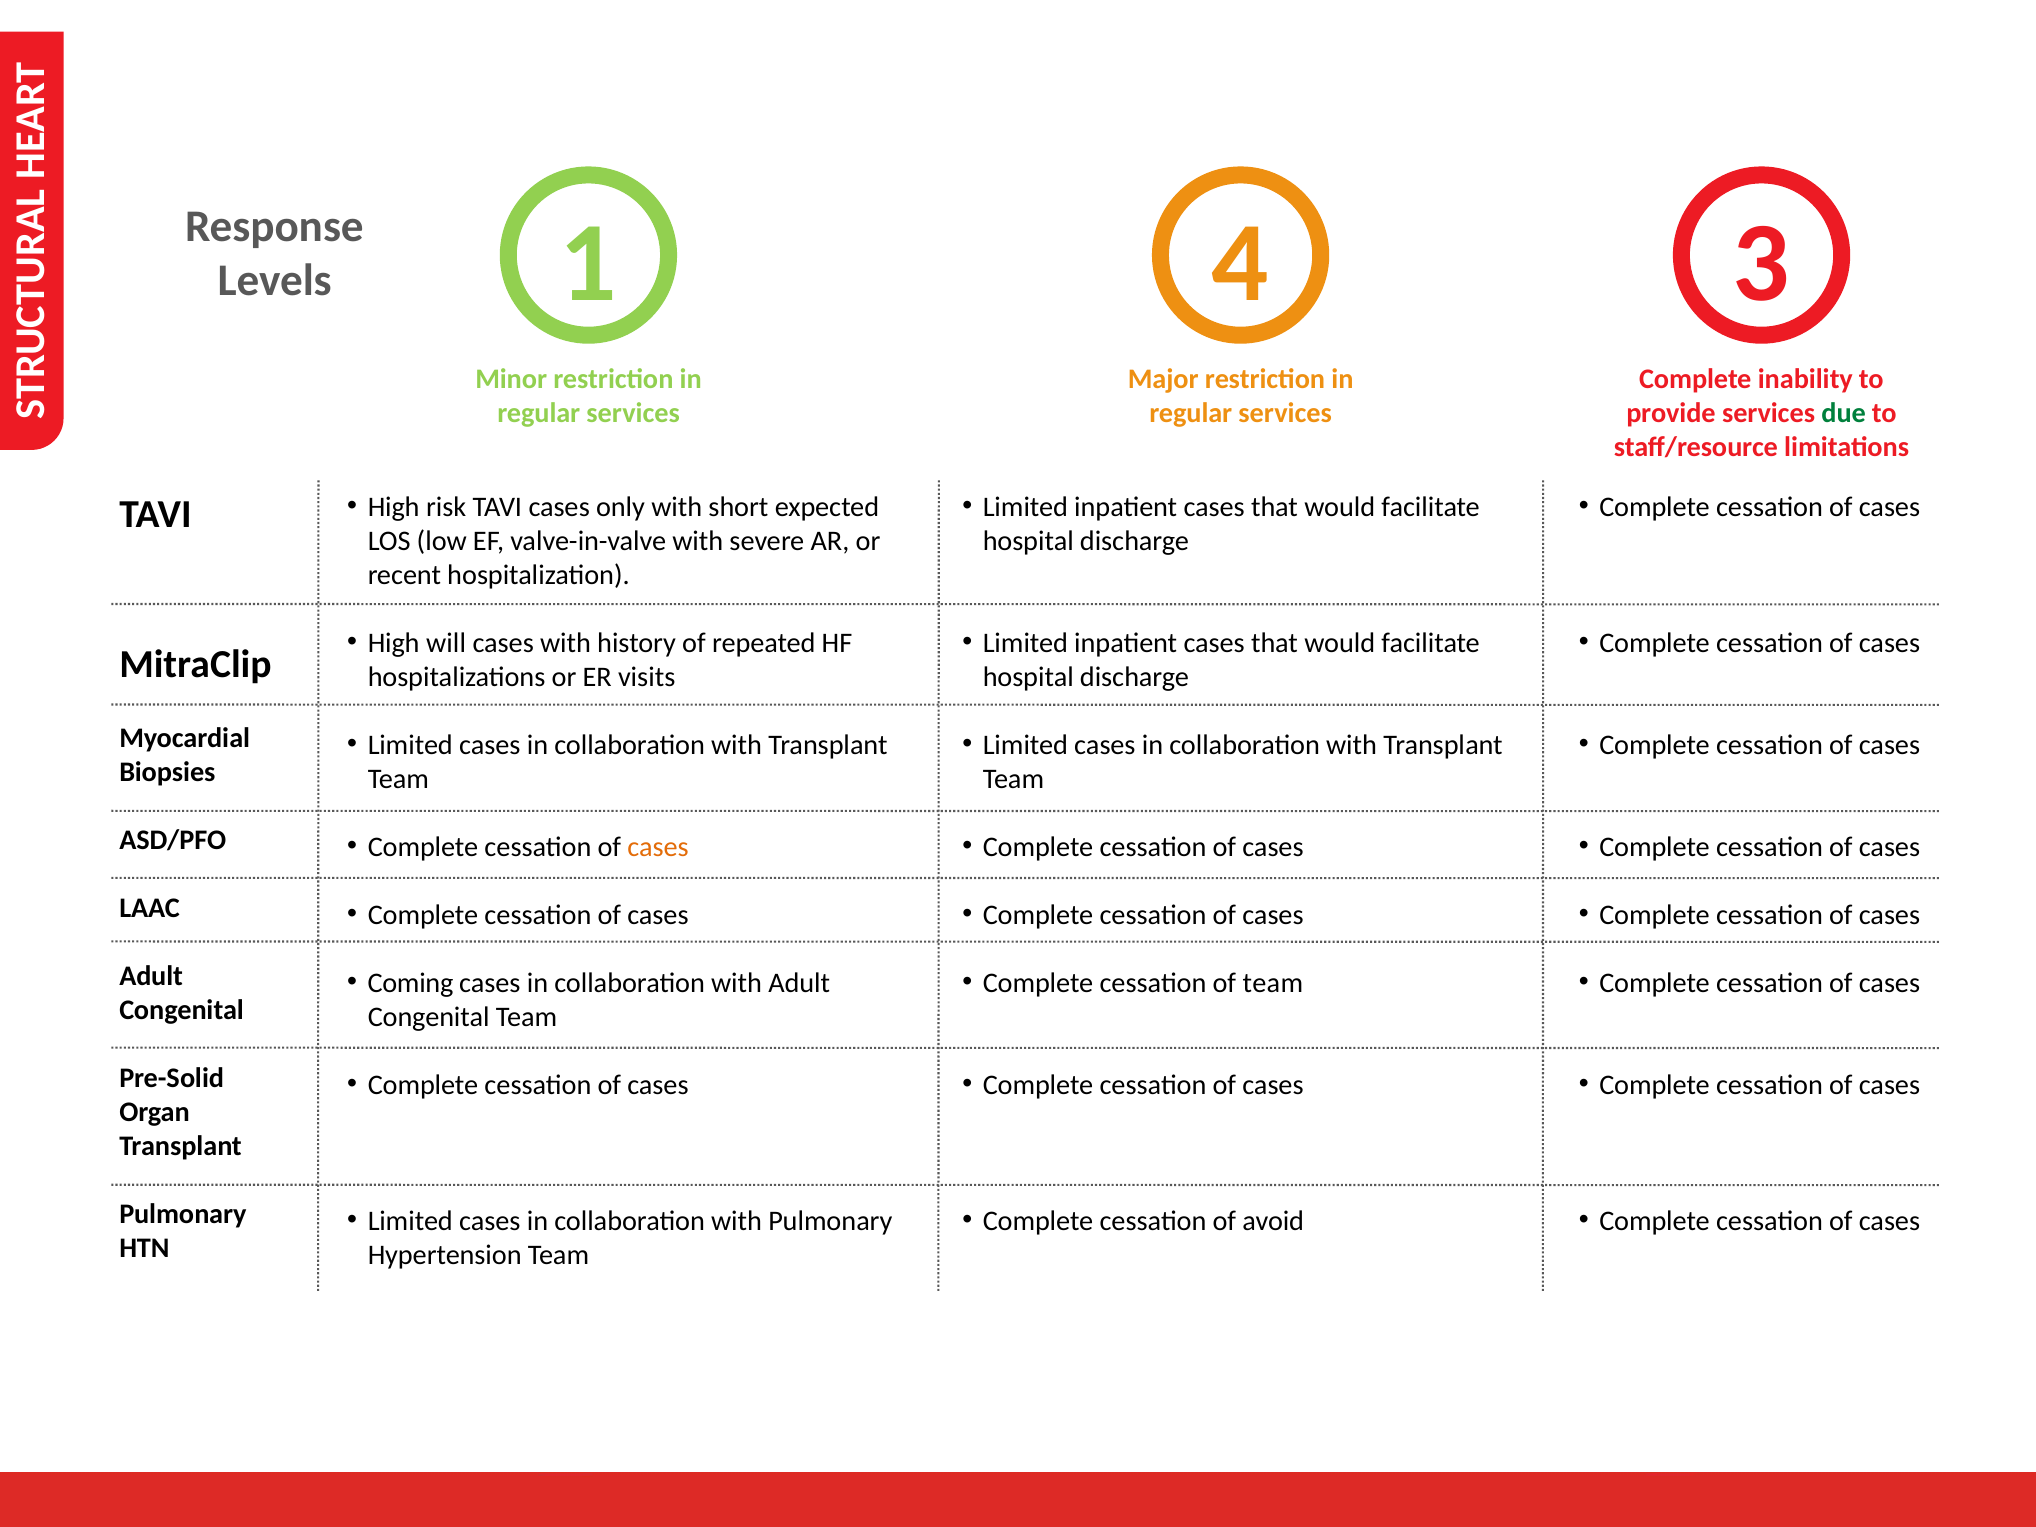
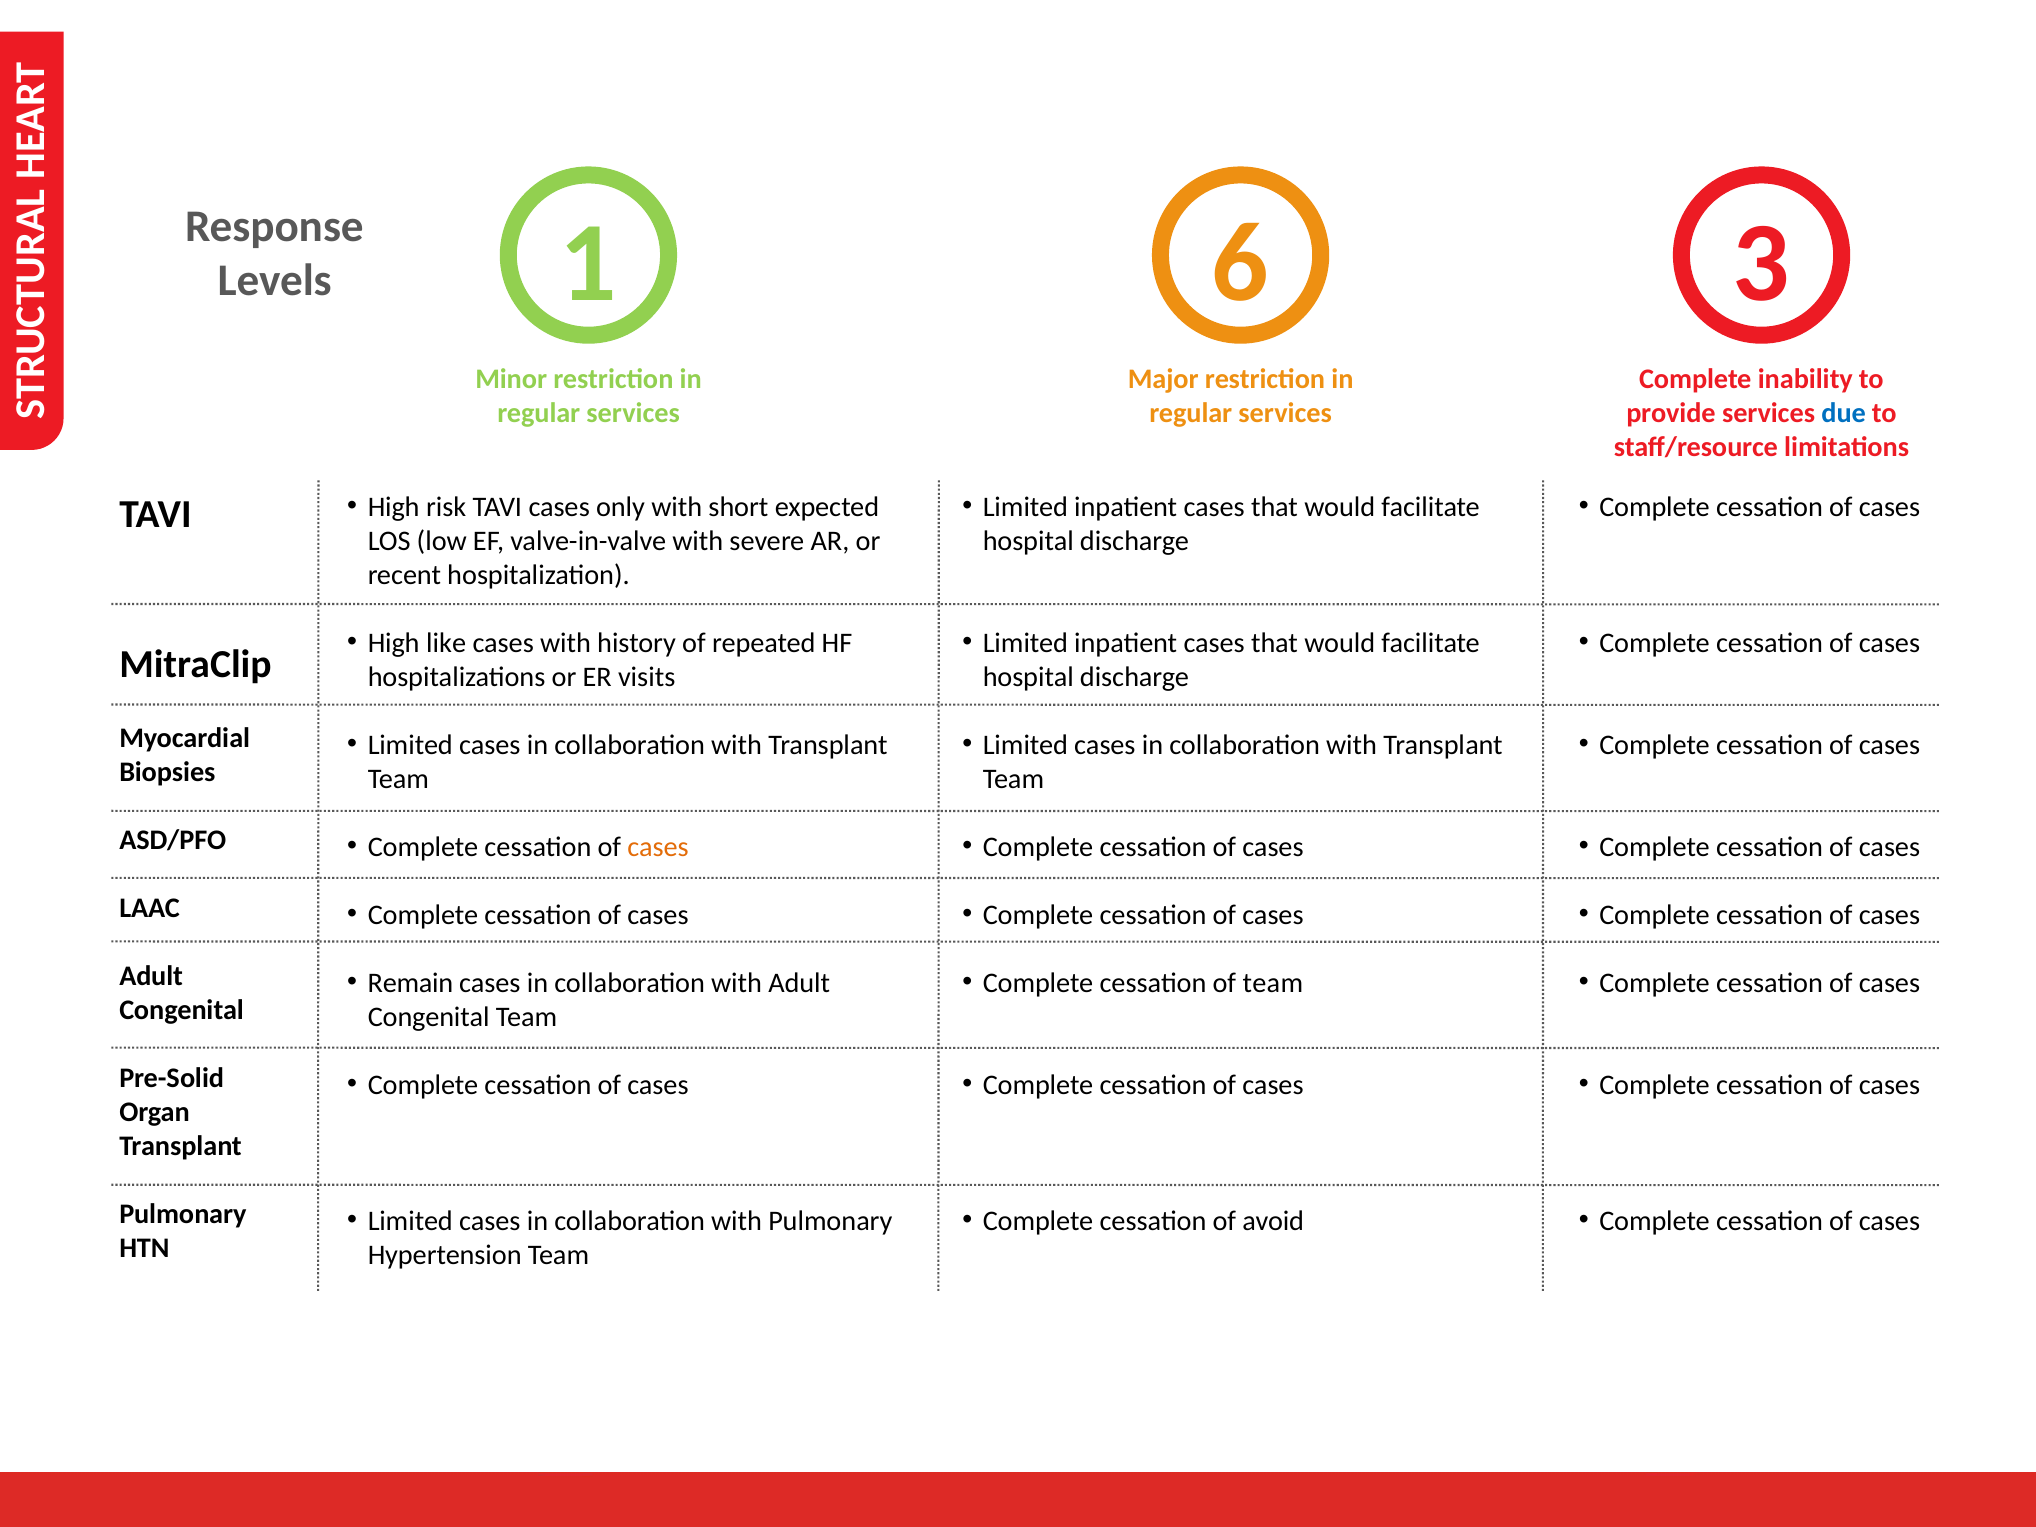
4: 4 -> 6
due colour: green -> blue
will: will -> like
Coming: Coming -> Remain
